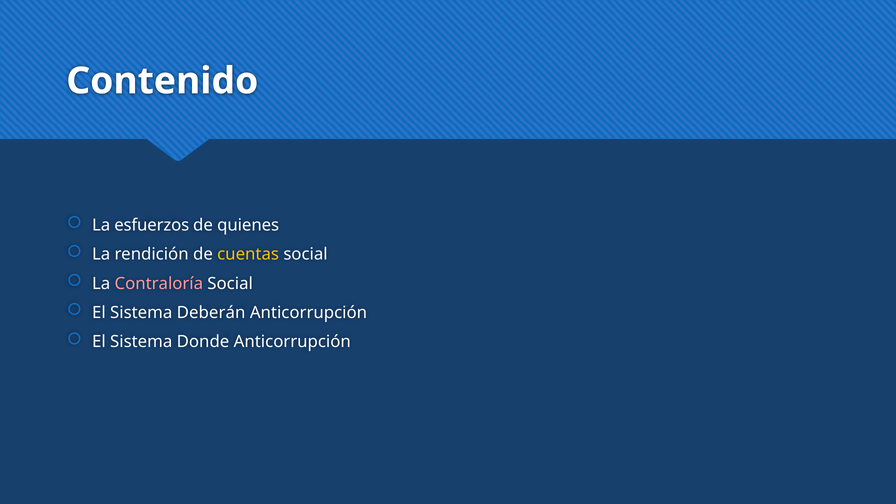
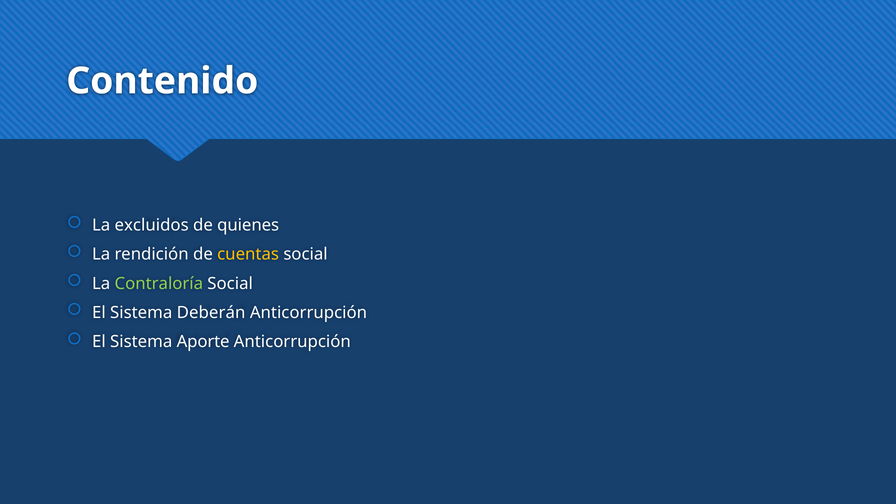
esfuerzos: esfuerzos -> excluidos
Contraloría colour: pink -> light green
Donde: Donde -> Aporte
